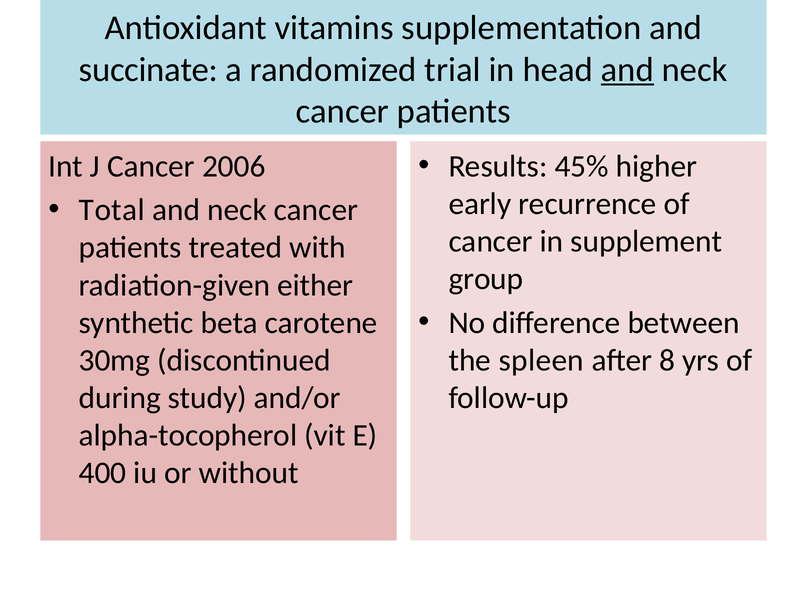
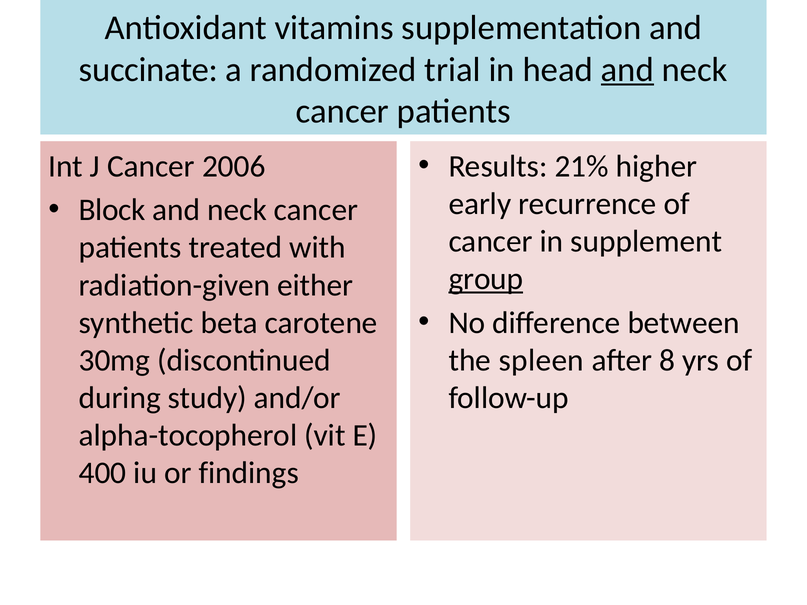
45%: 45% -> 21%
Total: Total -> Block
group underline: none -> present
without: without -> findings
